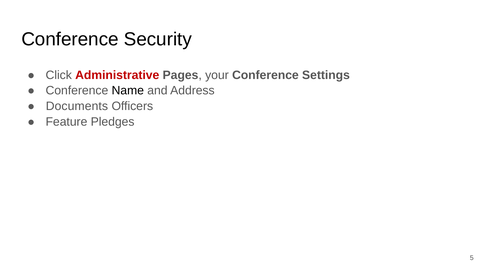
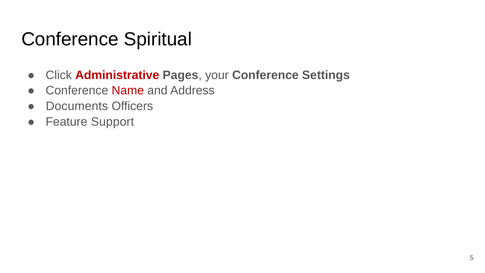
Security: Security -> Spiritual
Name colour: black -> red
Pledges: Pledges -> Support
